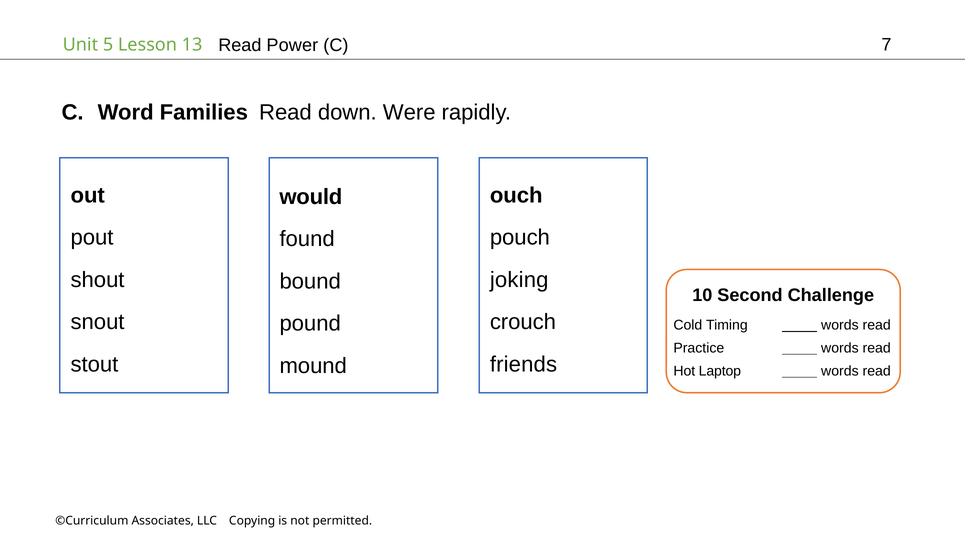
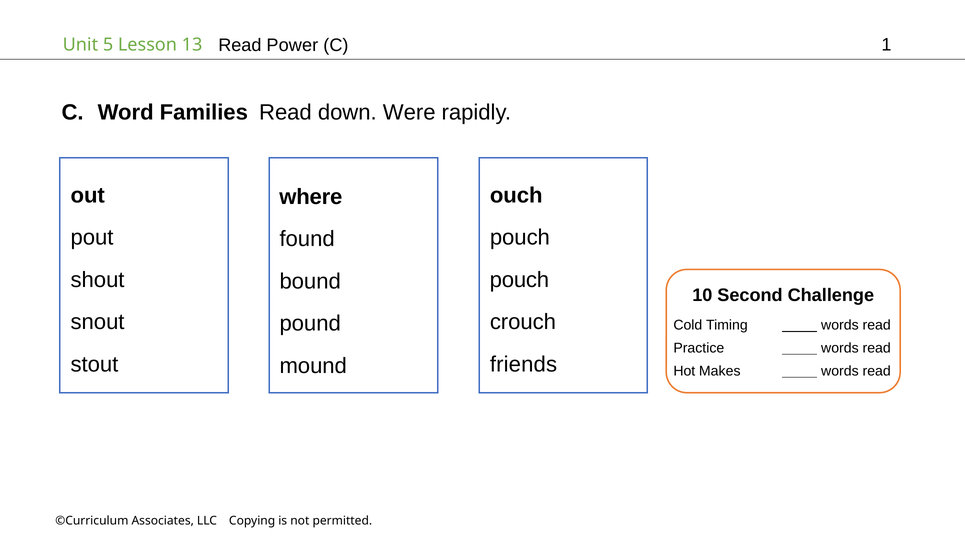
7: 7 -> 1
would: would -> where
joking at (519, 280): joking -> pouch
Laptop: Laptop -> Makes
